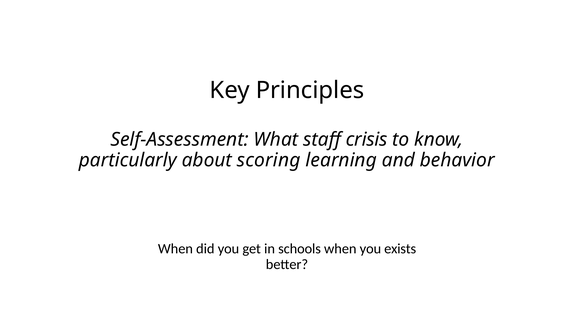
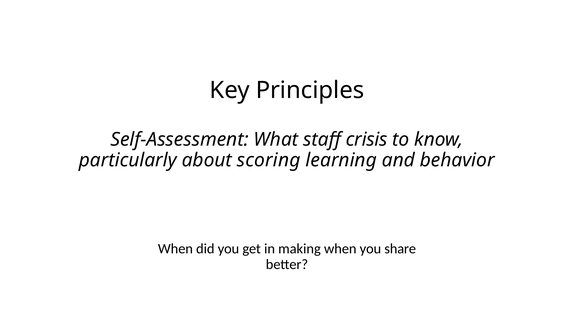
schools: schools -> making
exists: exists -> share
